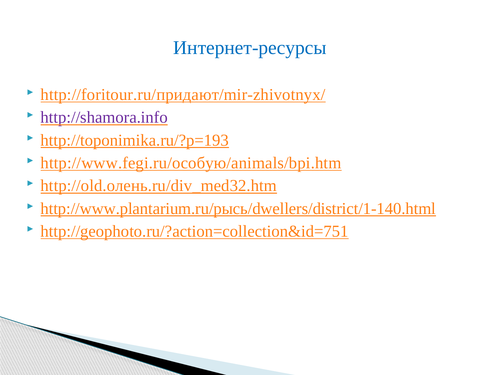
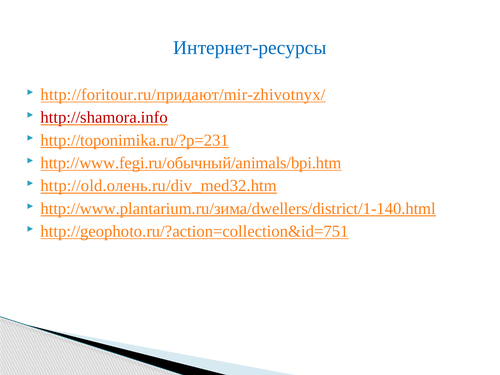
http://shamora.info colour: purple -> red
http://toponimika.ru/?p=193: http://toponimika.ru/?p=193 -> http://toponimika.ru/?p=231
http://www.fegi.ru/особую/animals/bpi.htm: http://www.fegi.ru/особую/animals/bpi.htm -> http://www.fegi.ru/обычный/animals/bpi.htm
http://www.plantarium.ru/рысь/dwellers/district/1-140.html: http://www.plantarium.ru/рысь/dwellers/district/1-140.html -> http://www.plantarium.ru/зима/dwellers/district/1-140.html
